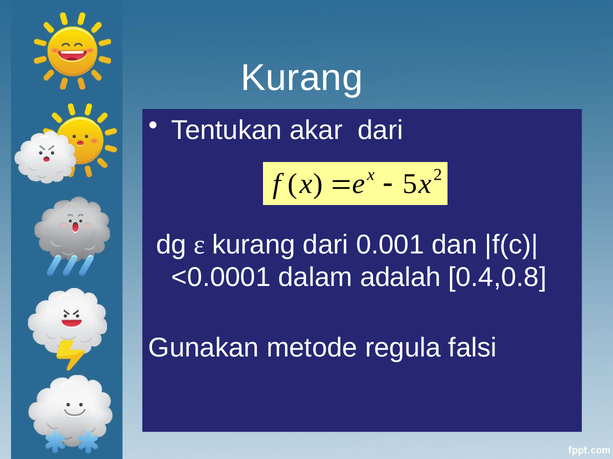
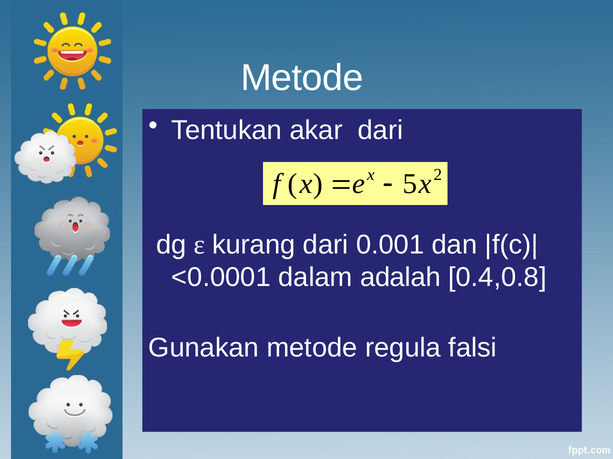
Kurang at (302, 78): Kurang -> Metode
